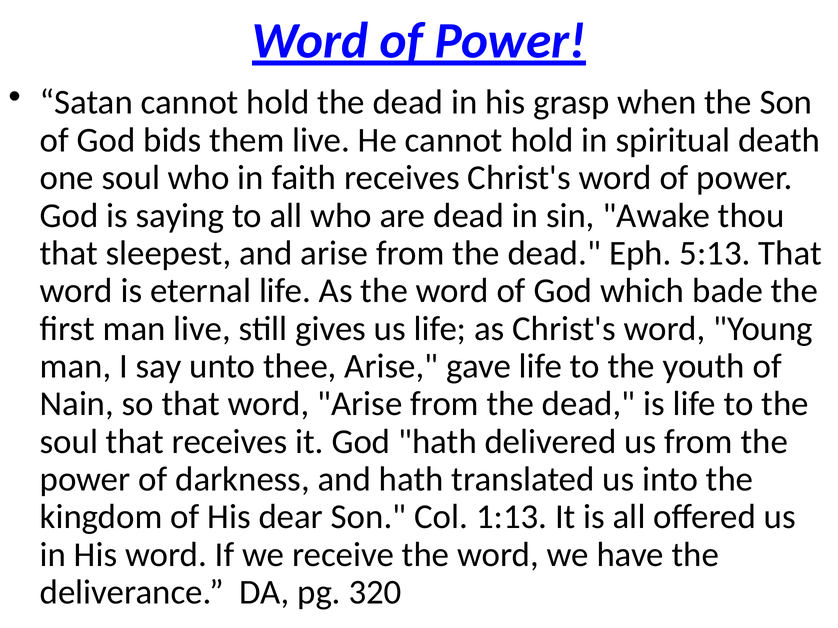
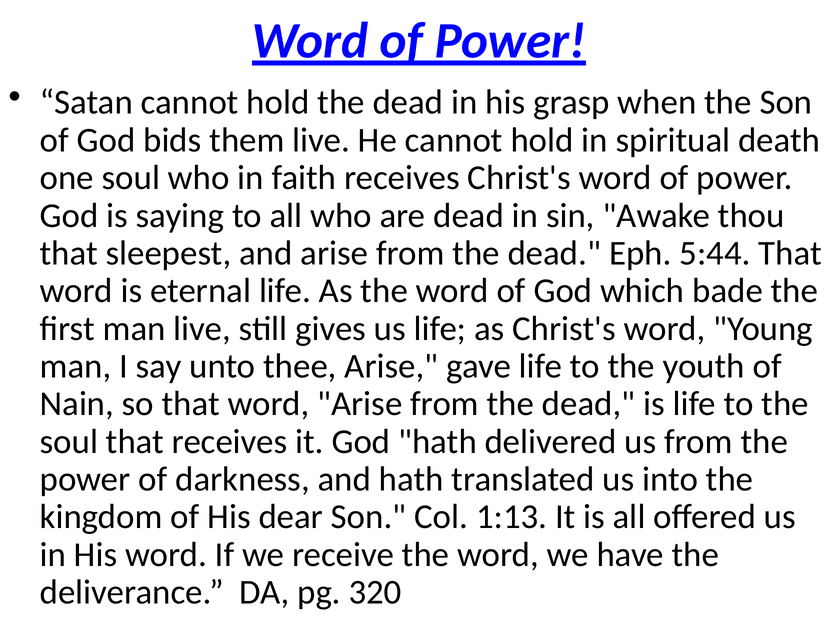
5:13: 5:13 -> 5:44
